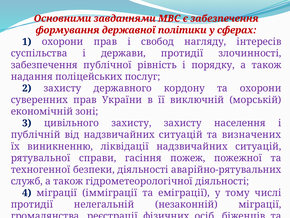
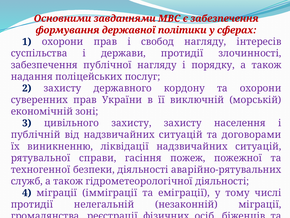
публічної рівність: рівність -> нагляду
та визначених: визначених -> договорами
